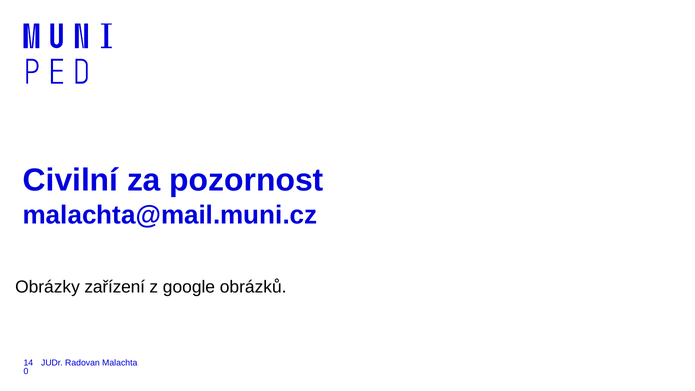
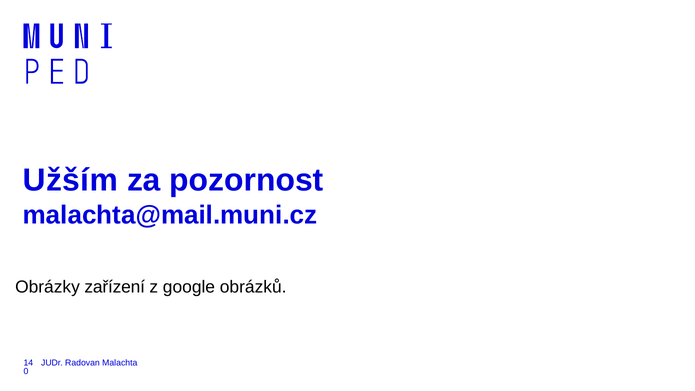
Civilní: Civilní -> Užším
